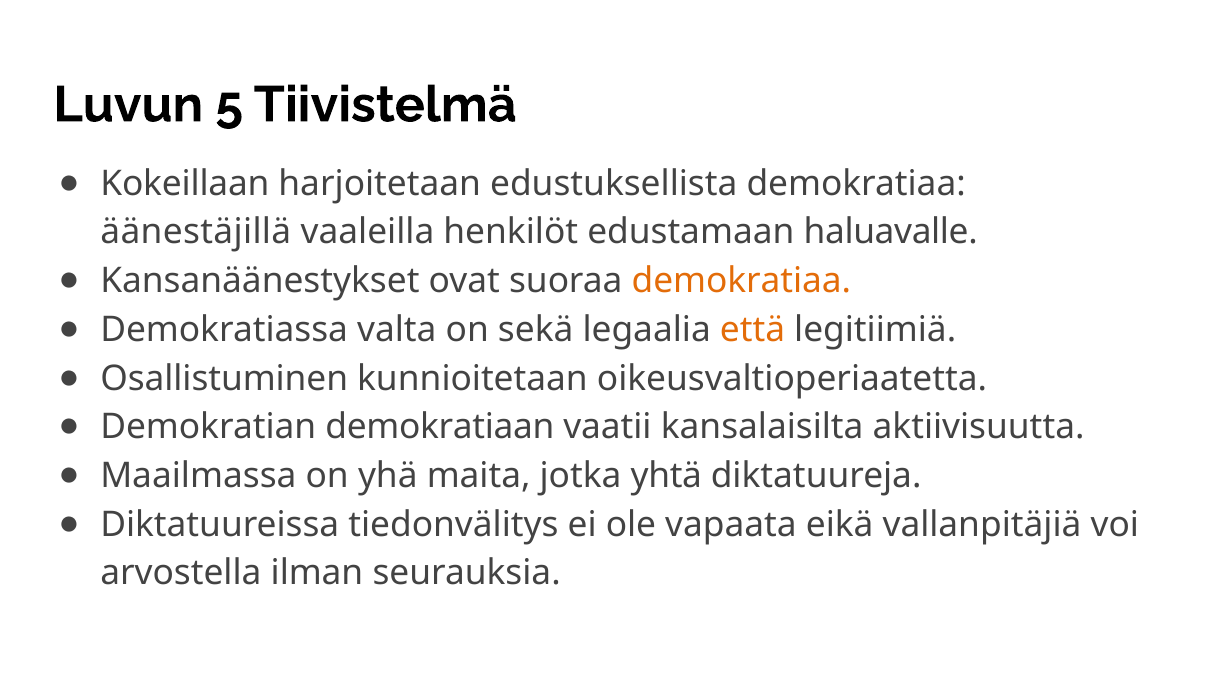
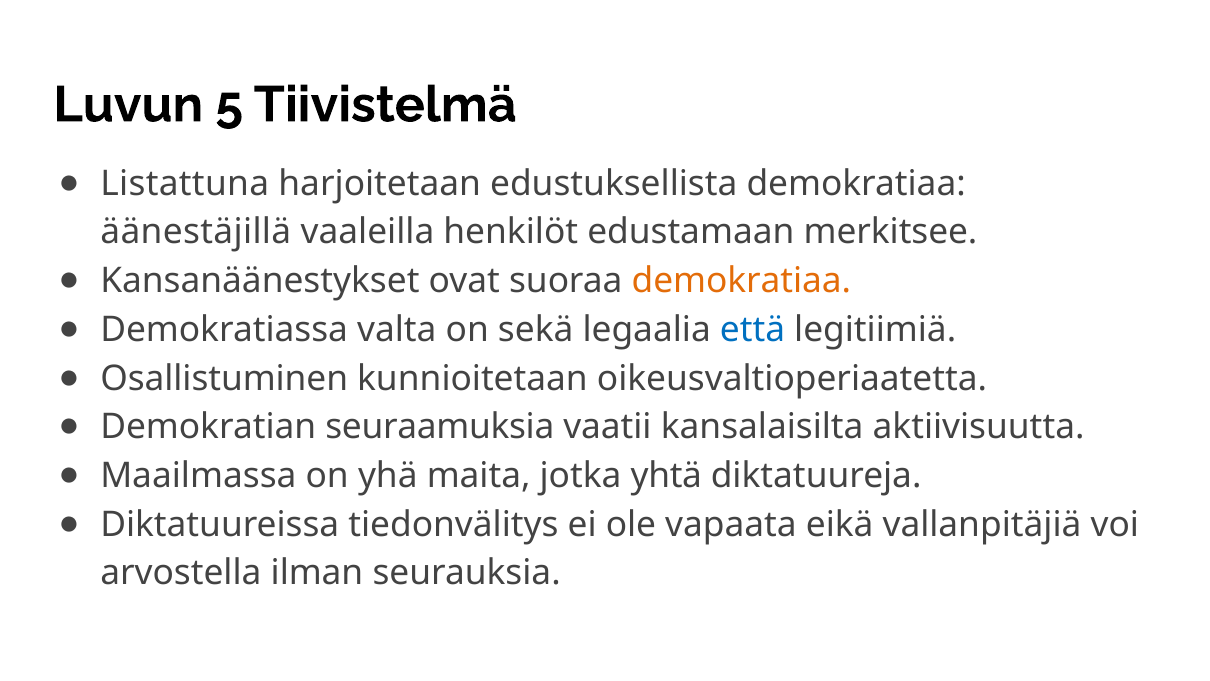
Kokeillaan: Kokeillaan -> Listattuna
haluavalle: haluavalle -> merkitsee
että colour: orange -> blue
demokratiaan: demokratiaan -> seuraamuksia
